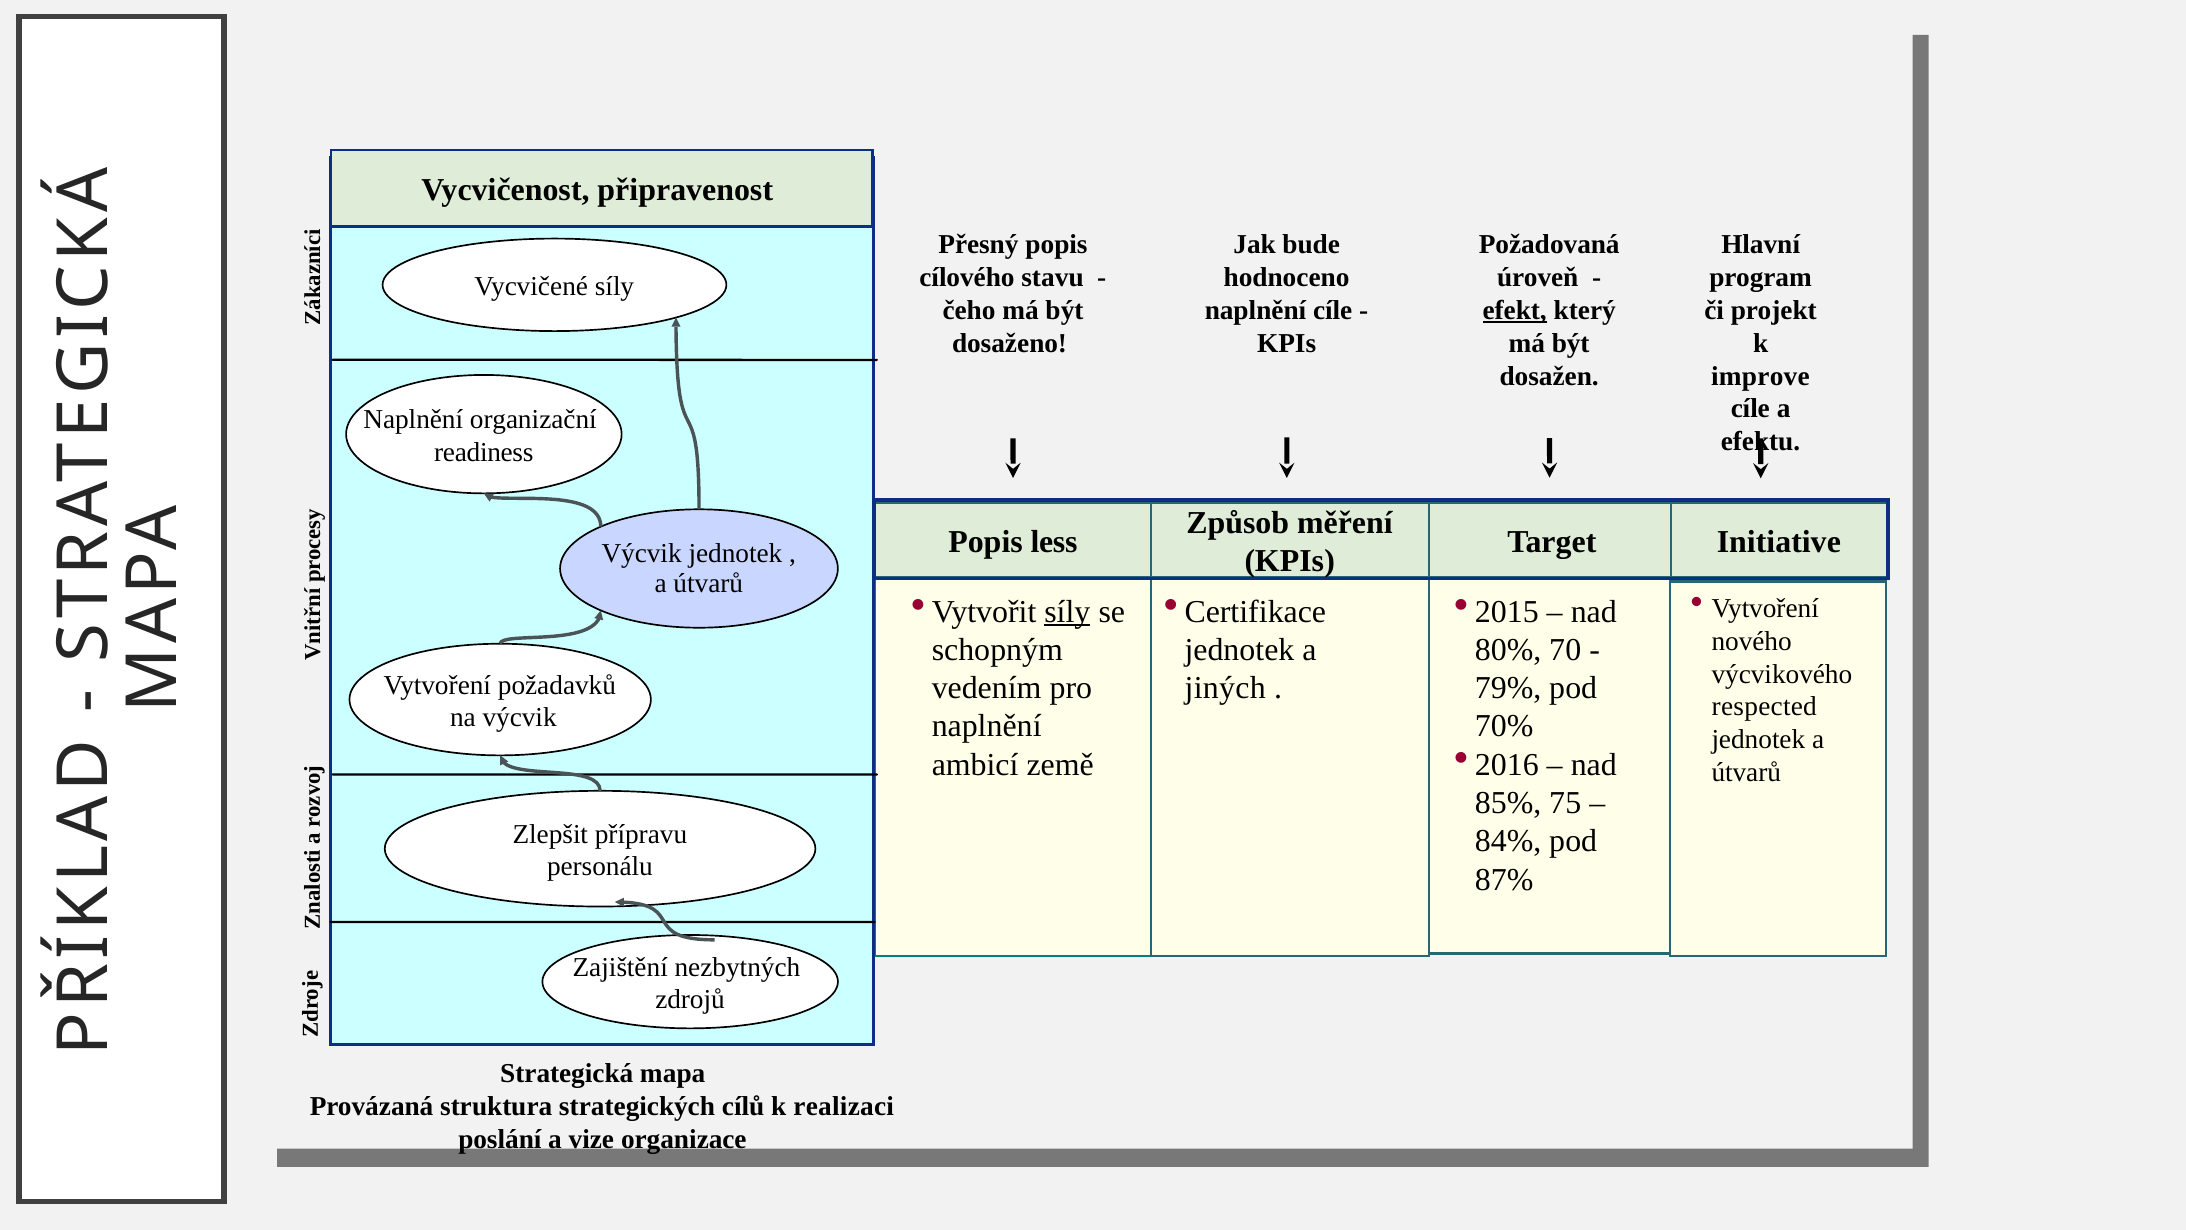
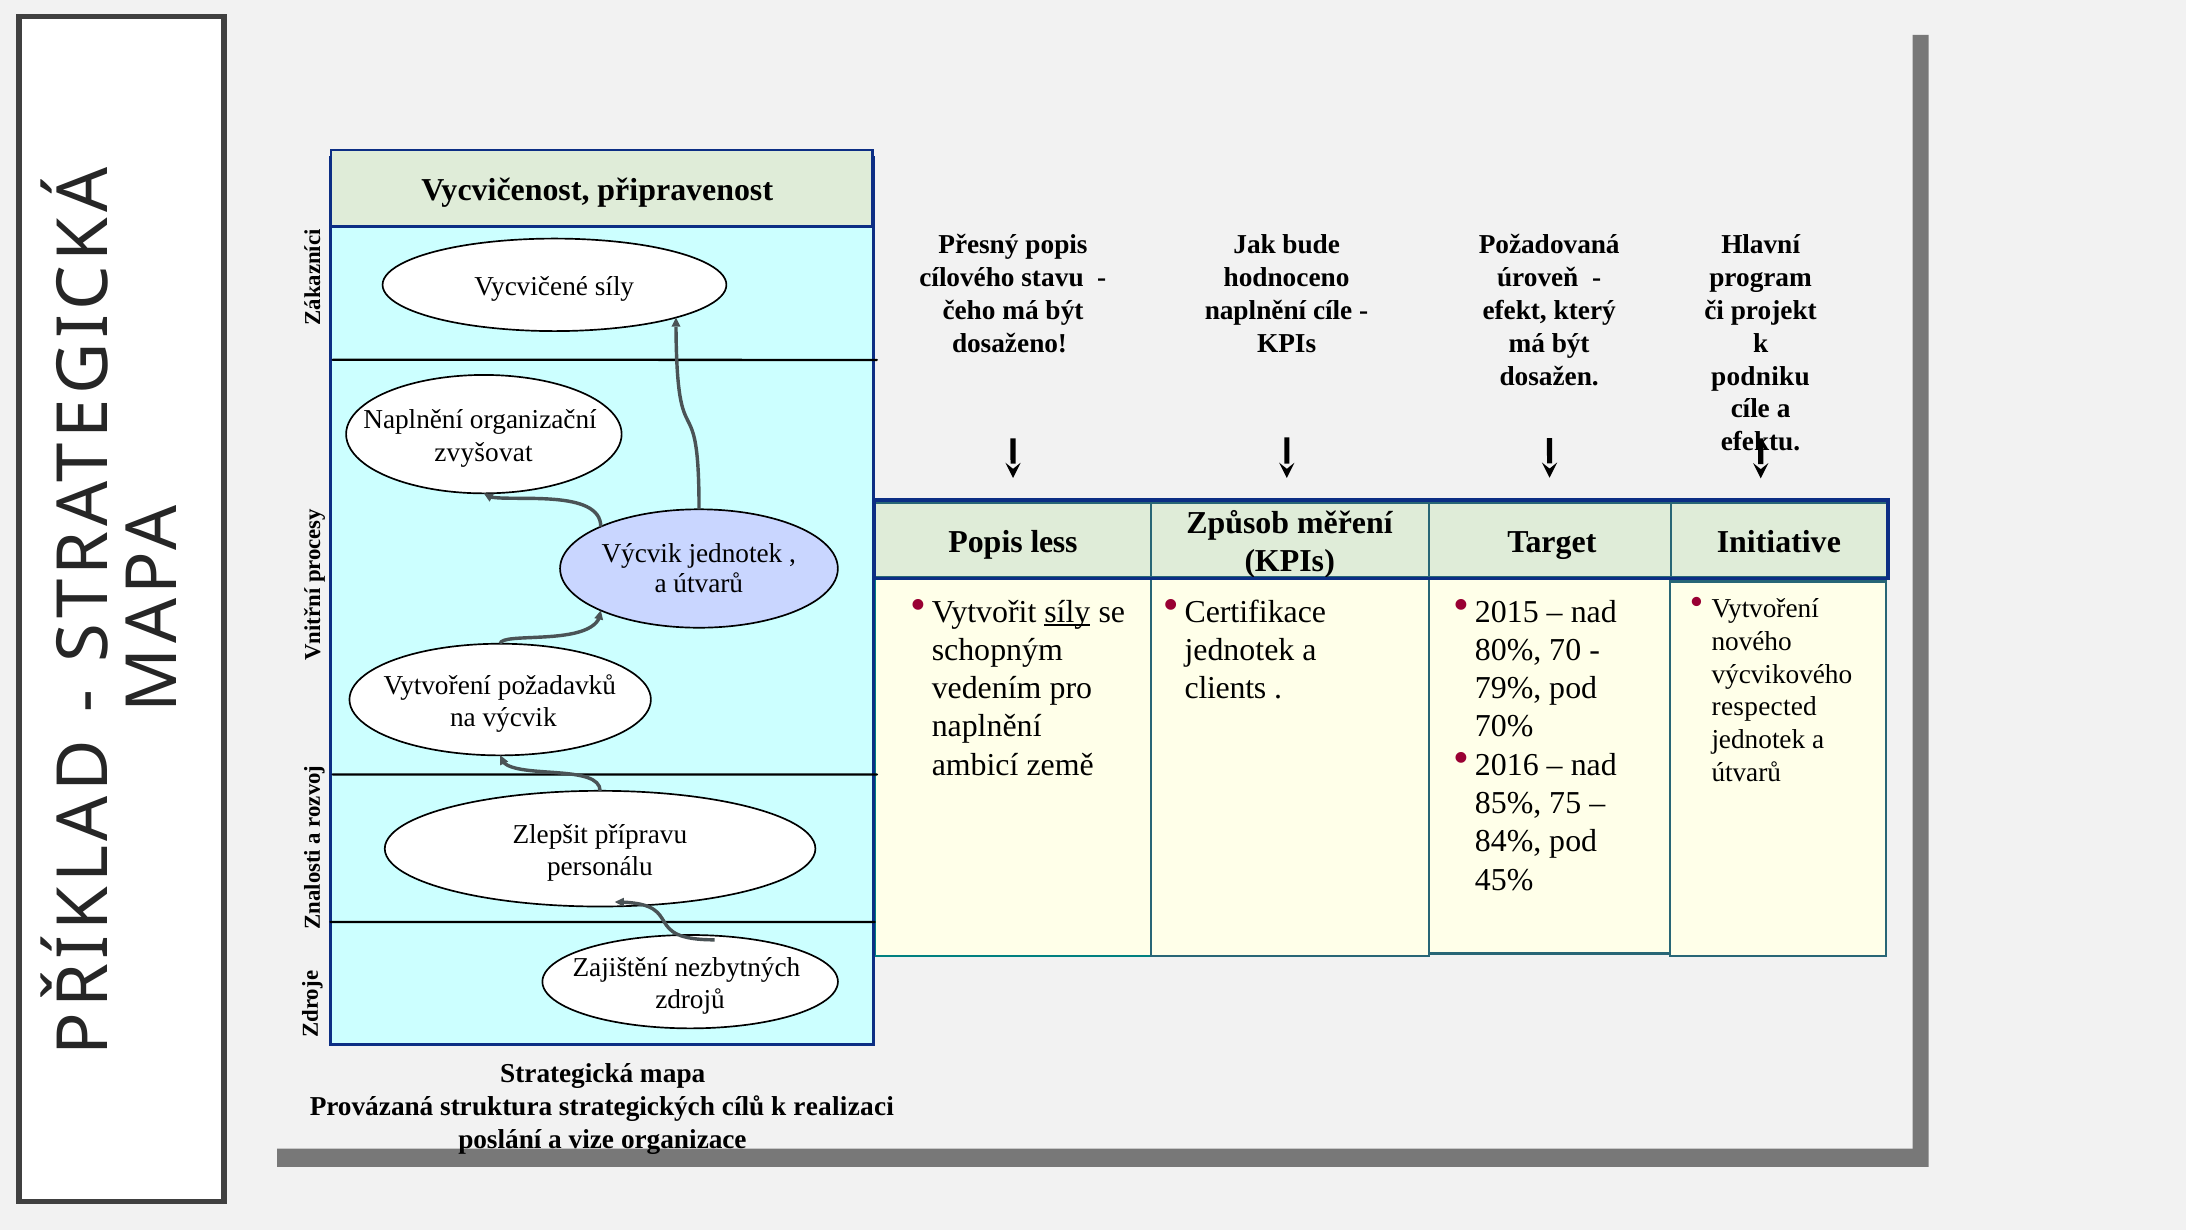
efekt underline: present -> none
improve: improve -> podniku
readiness: readiness -> zvyšovat
jiných: jiných -> clients
87%: 87% -> 45%
